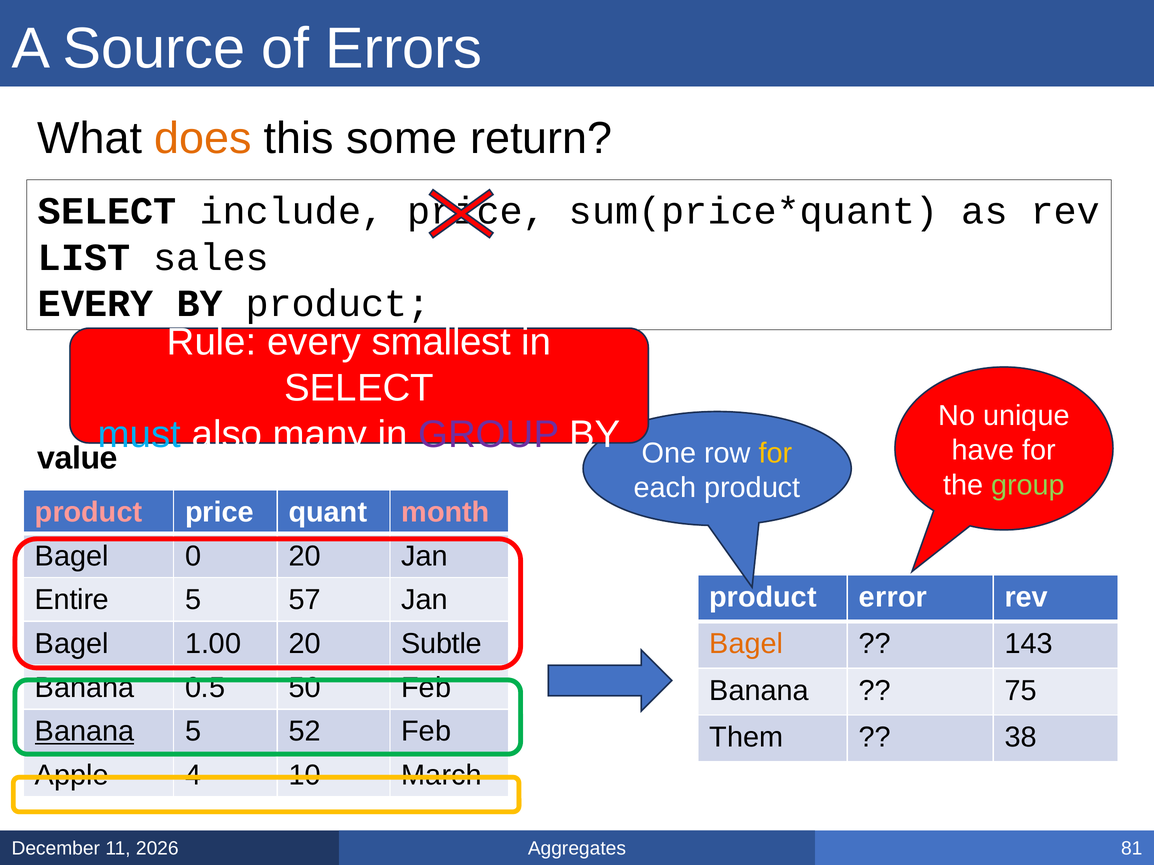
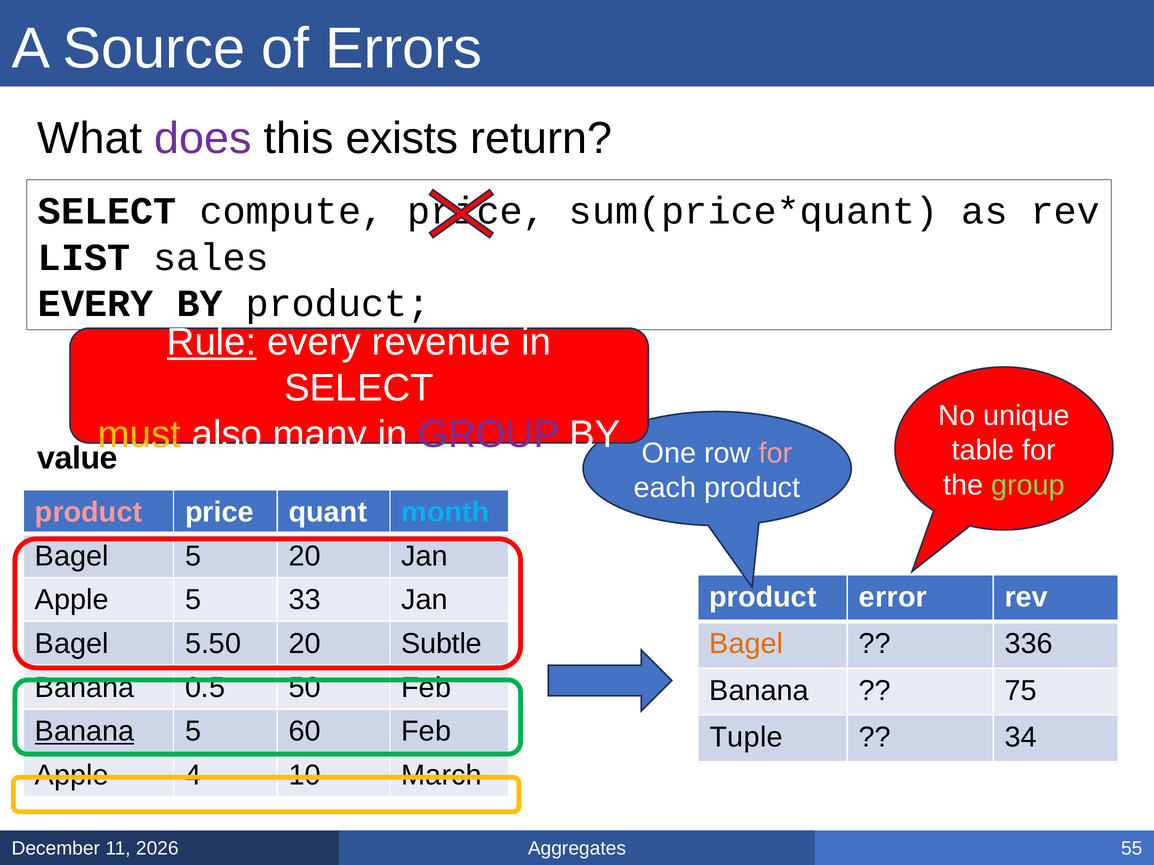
does colour: orange -> purple
some: some -> exists
include: include -> compute
Rule underline: none -> present
smallest: smallest -> revenue
must colour: light blue -> yellow
have: have -> table
for at (776, 453) colour: yellow -> pink
month colour: pink -> light blue
Bagel 0: 0 -> 5
Entire at (72, 600): Entire -> Apple
57: 57 -> 33
1.00: 1.00 -> 5.50
143: 143 -> 336
52: 52 -> 60
Them: Them -> Tuple
38: 38 -> 34
81: 81 -> 55
